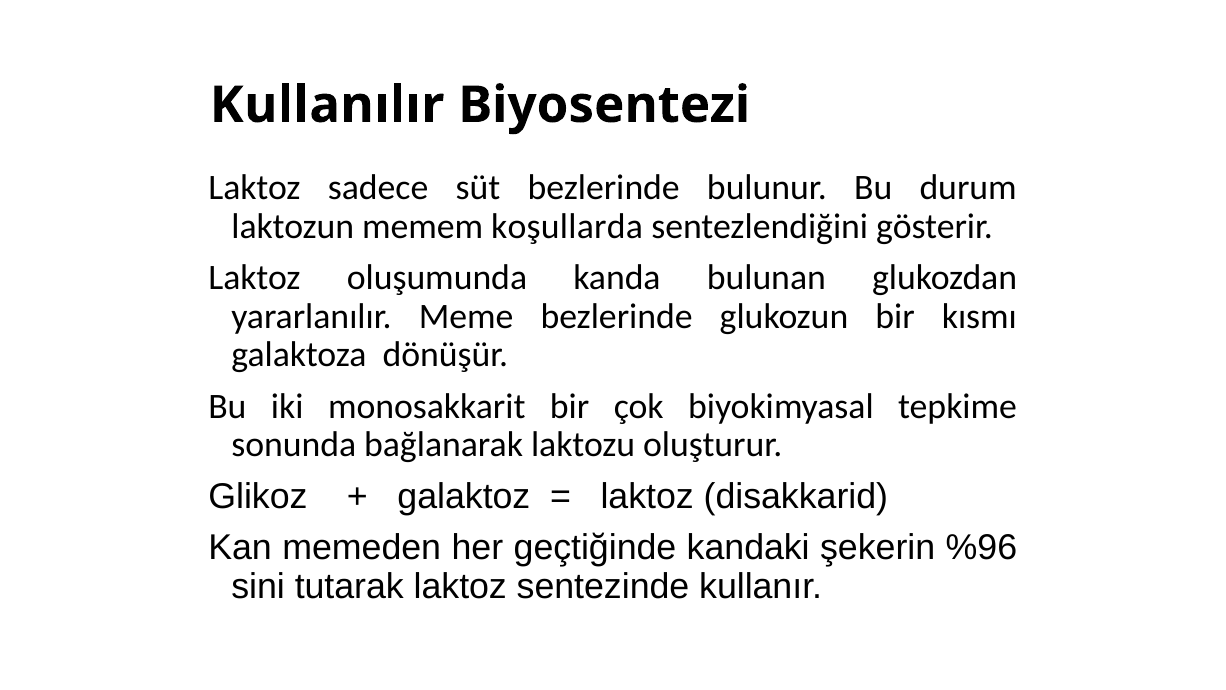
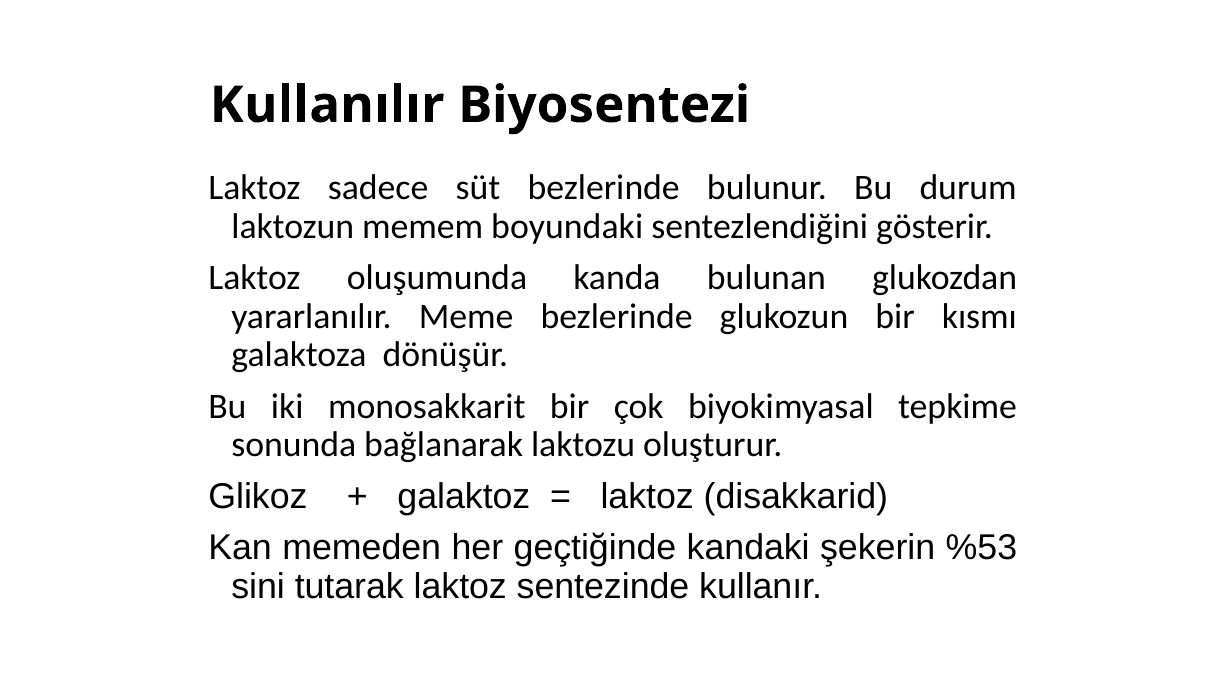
koşullarda: koşullarda -> boyundaki
%96: %96 -> %53
